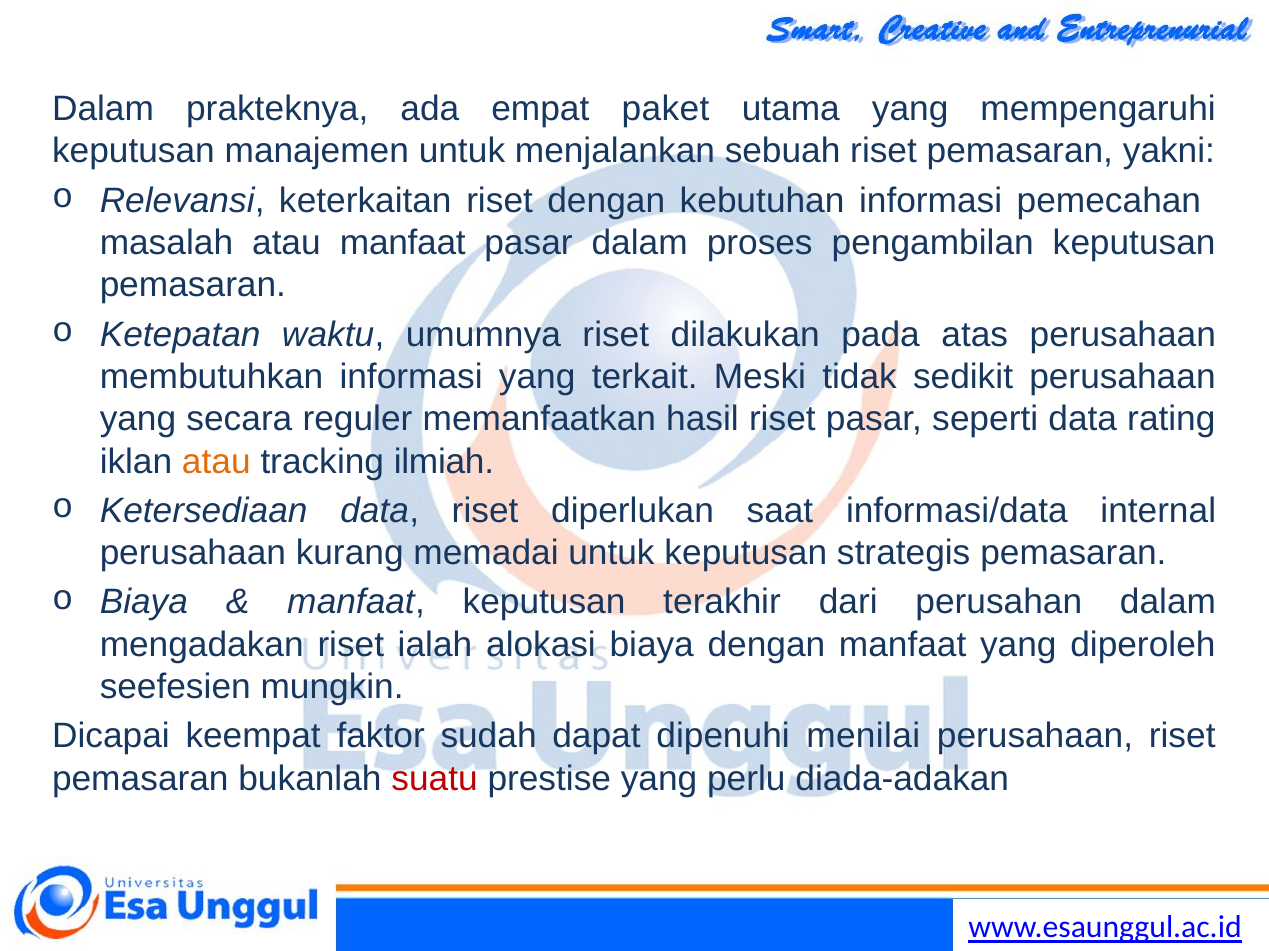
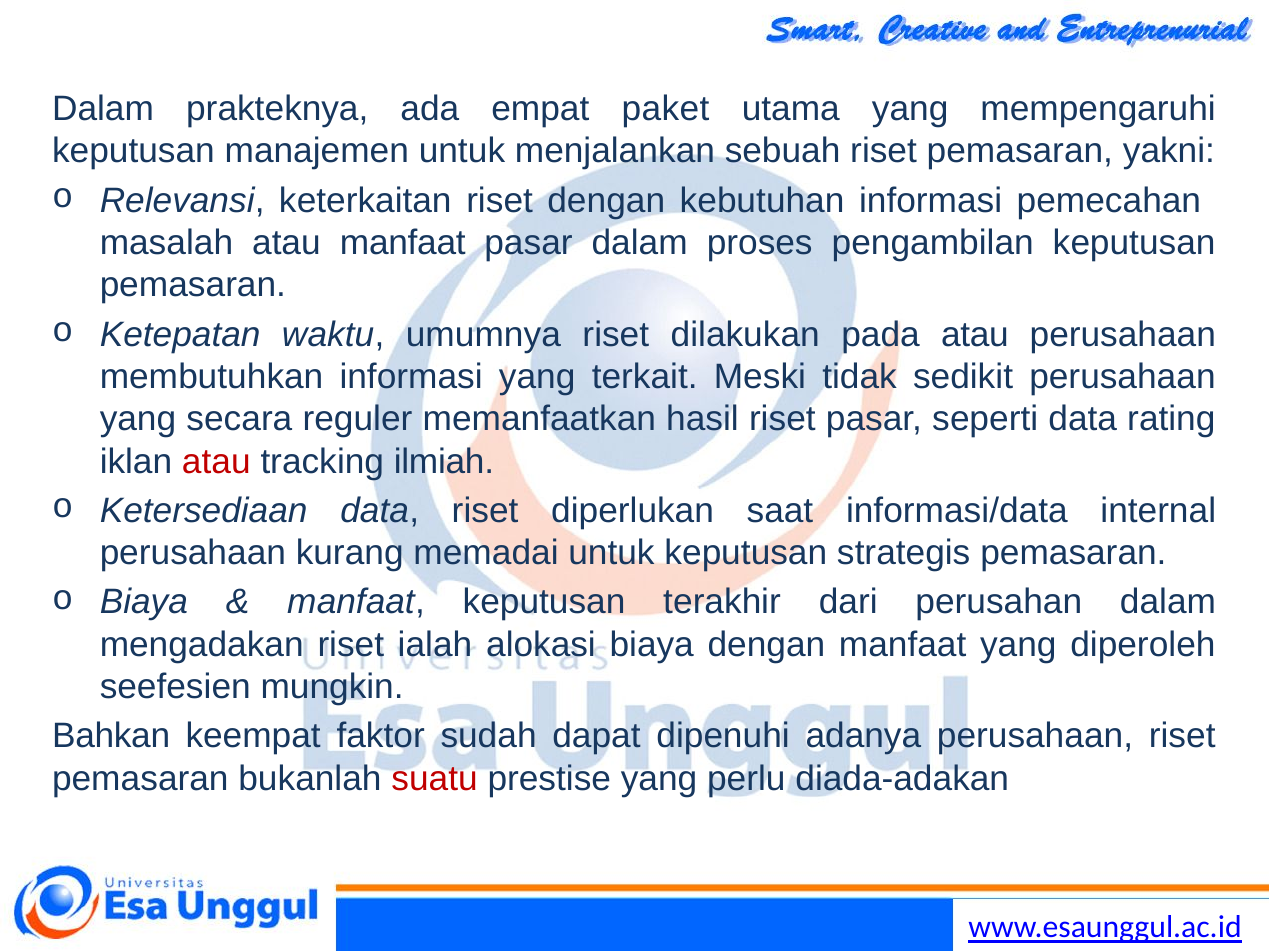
pada atas: atas -> atau
atau at (216, 462) colour: orange -> red
Dicapai: Dicapai -> Bahkan
menilai: menilai -> adanya
